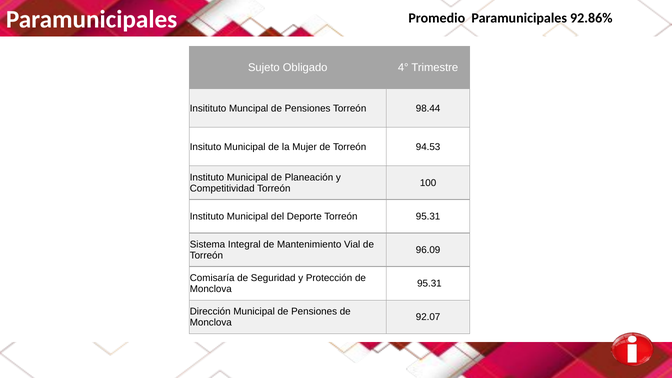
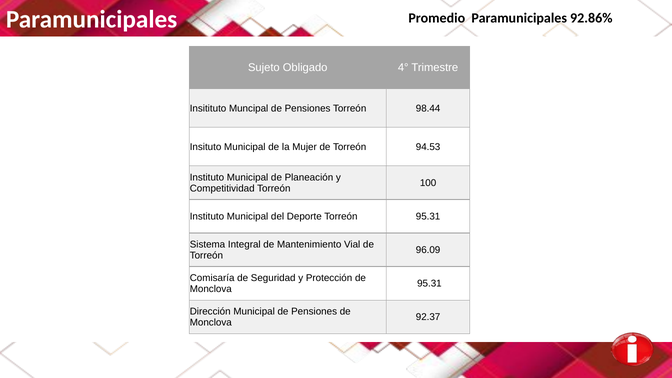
92.07: 92.07 -> 92.37
